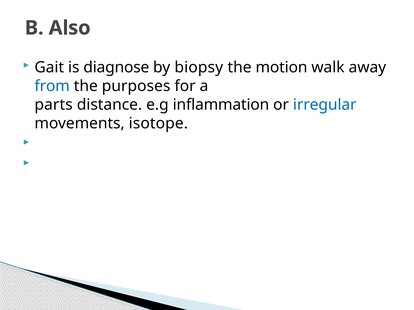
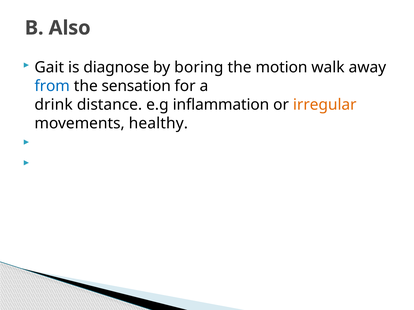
biopsy: biopsy -> boring
purposes: purposes -> sensation
parts: parts -> drink
irregular colour: blue -> orange
isotope: isotope -> healthy
